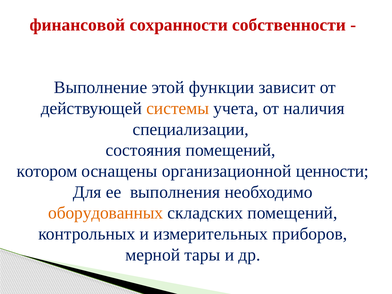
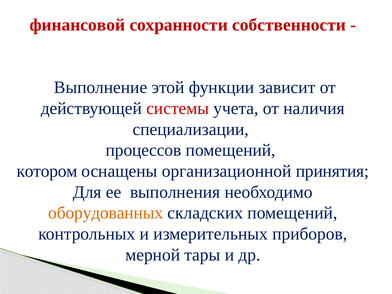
системы colour: orange -> red
состояния: состояния -> процессов
ценности: ценности -> принятия
